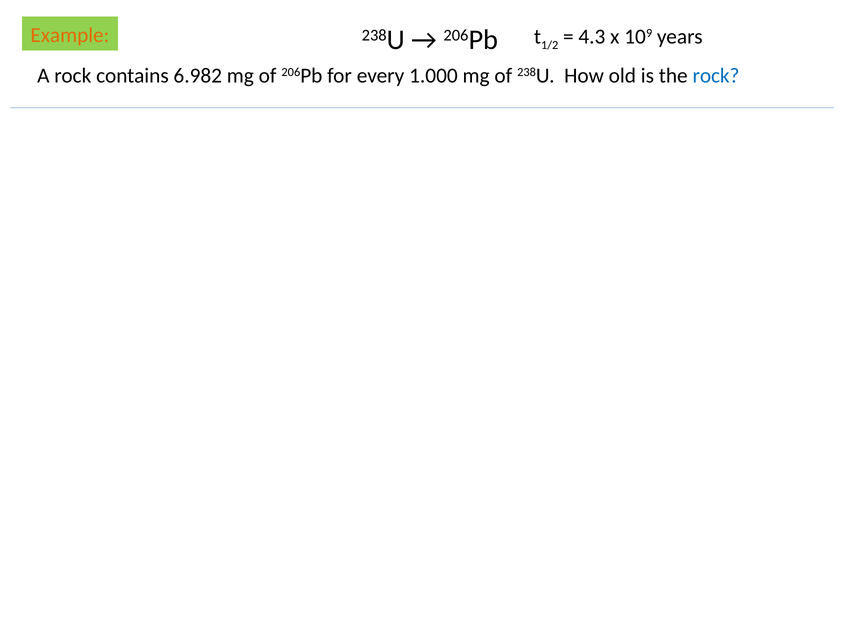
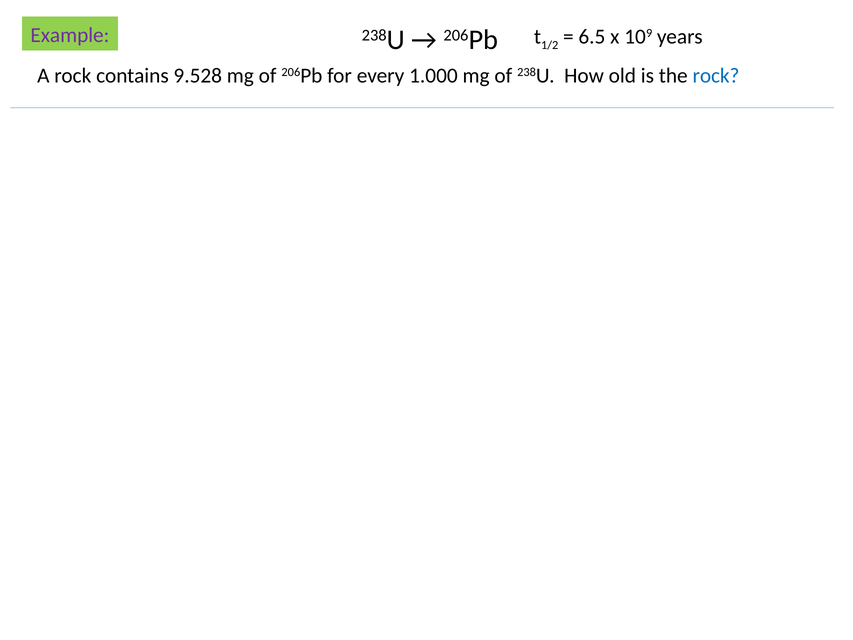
Example colour: orange -> purple
4.3: 4.3 -> 6.5
6.982: 6.982 -> 9.528
